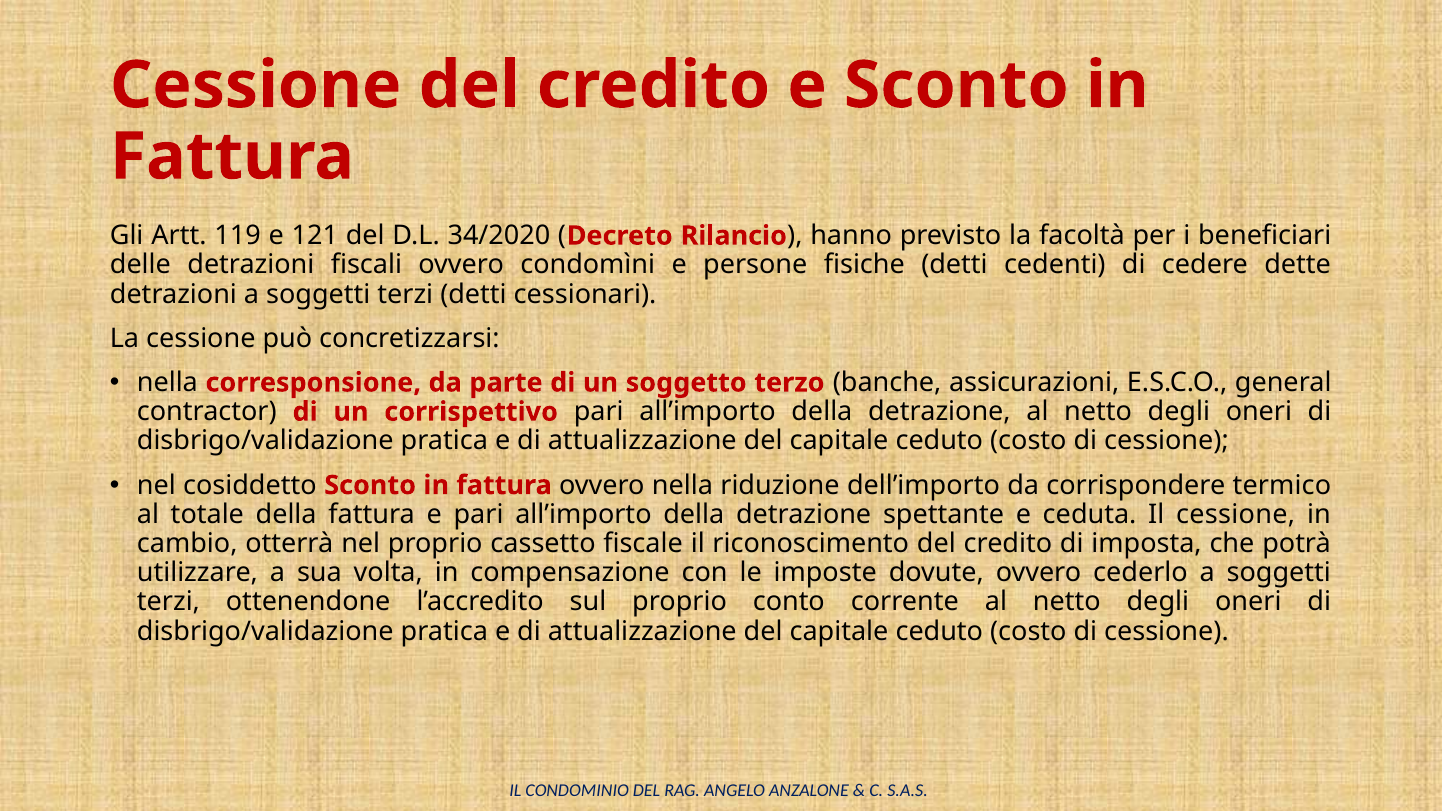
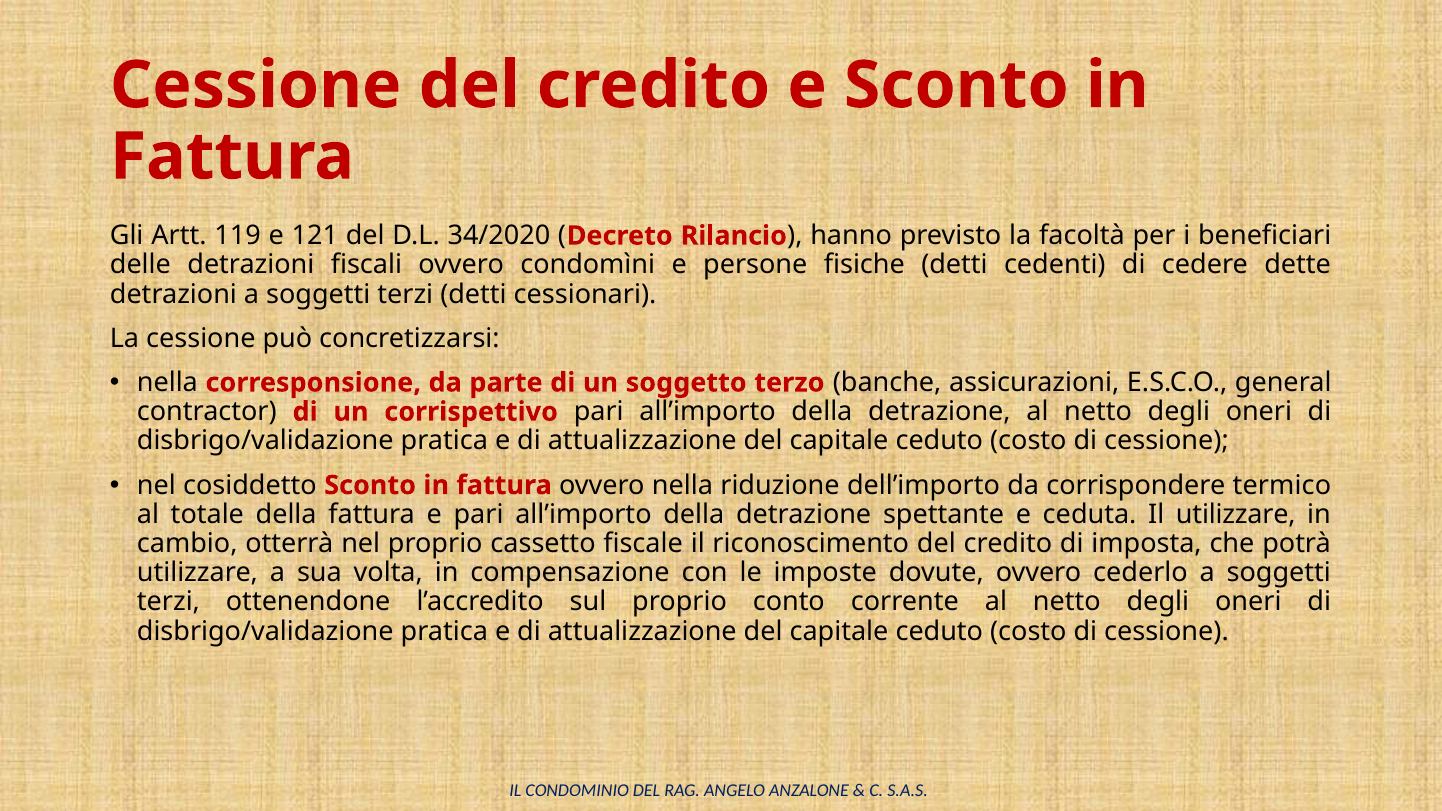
Il cessione: cessione -> utilizzare
